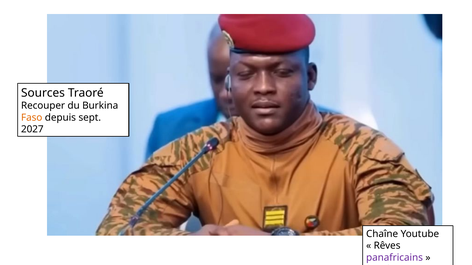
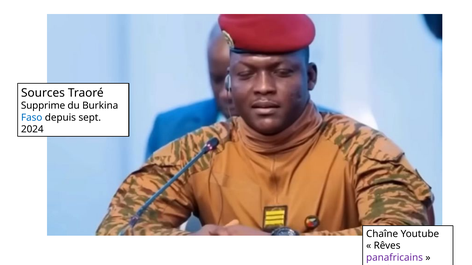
Recouper: Recouper -> Supprime
Faso colour: orange -> blue
2027: 2027 -> 2024
